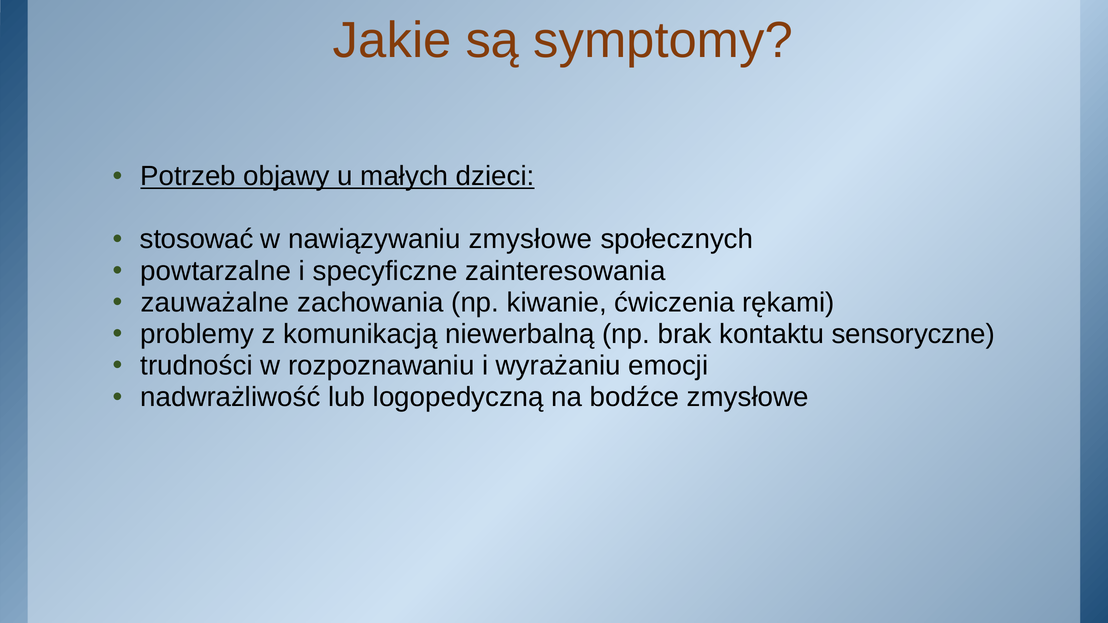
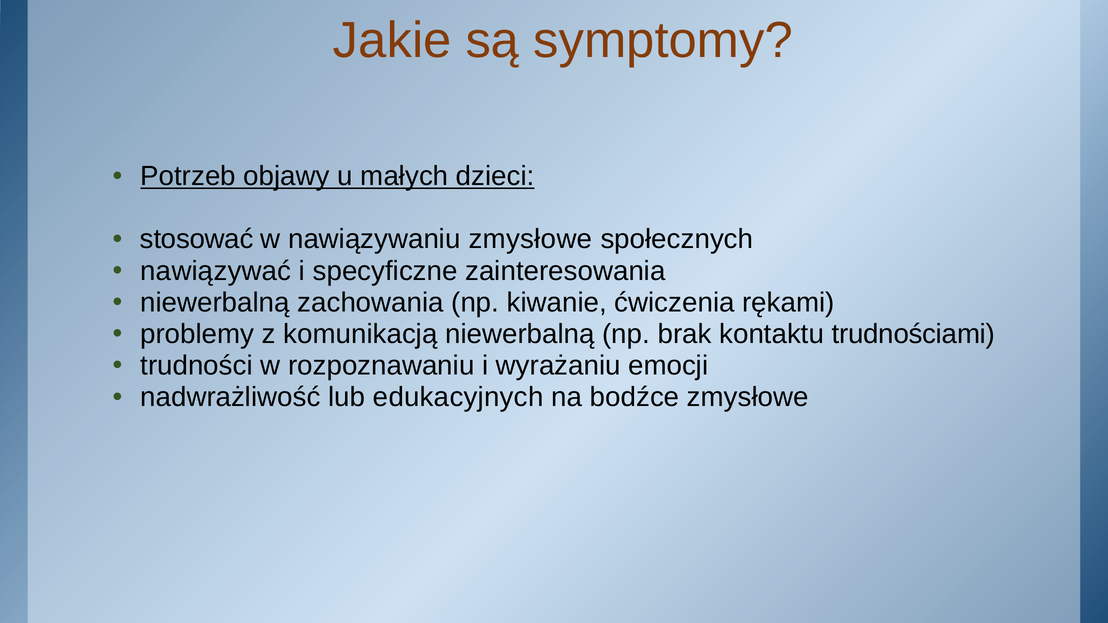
powtarzalne: powtarzalne -> nawiązywać
zauważalne at (215, 303): zauważalne -> niewerbalną
sensoryczne: sensoryczne -> trudnościami
logopedyczną: logopedyczną -> edukacyjnych
